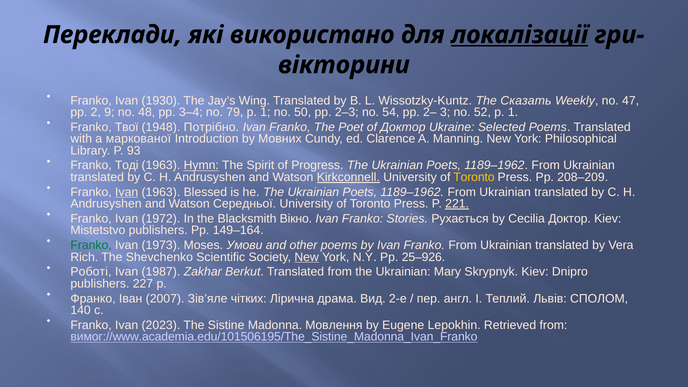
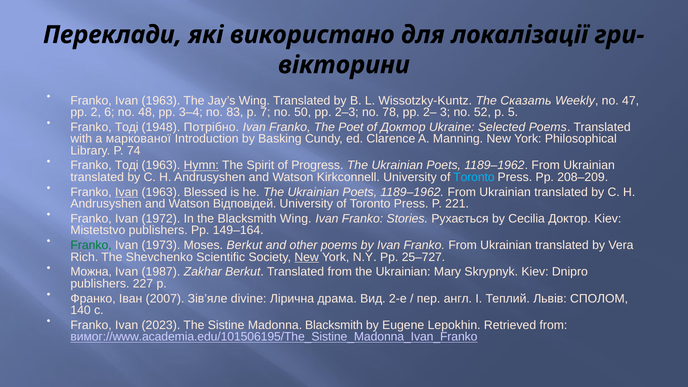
локалізації underline: present -> none
1930 at (161, 101): 1930 -> 1963
9: 9 -> 6
79: 79 -> 83
1 at (265, 112): 1 -> 7
54: 54 -> 78
52 p 1: 1 -> 5
Твої at (127, 127): Твої -> Тоді
Мовних: Мовних -> Basking
93: 93 -> 74
Kirkconnell underline: present -> none
Toronto at (474, 177) colour: yellow -> light blue
Середньої: Середньої -> Відповідей
221 underline: present -> none
Blacksmith Вікно: Вікно -> Wing
Moses Умови: Умови -> Berkut
25–926: 25–926 -> 25–727
Роботі: Роботі -> Можна
чітких: чітких -> divine
Madonna Мовлення: Мовлення -> Blacksmith
